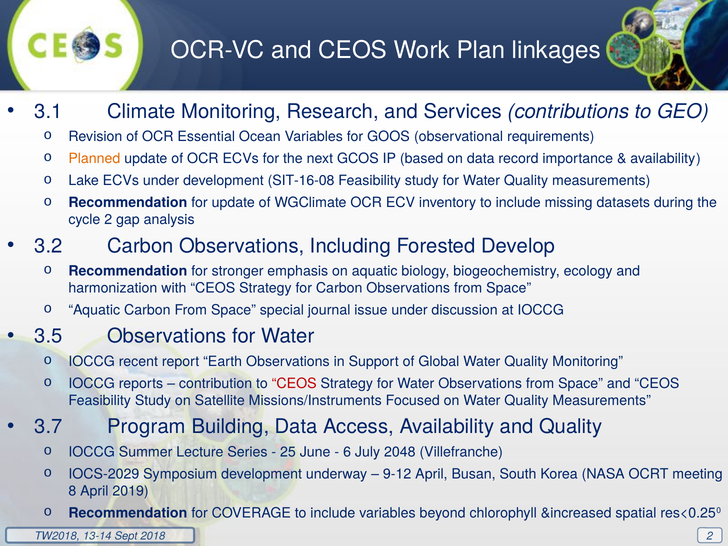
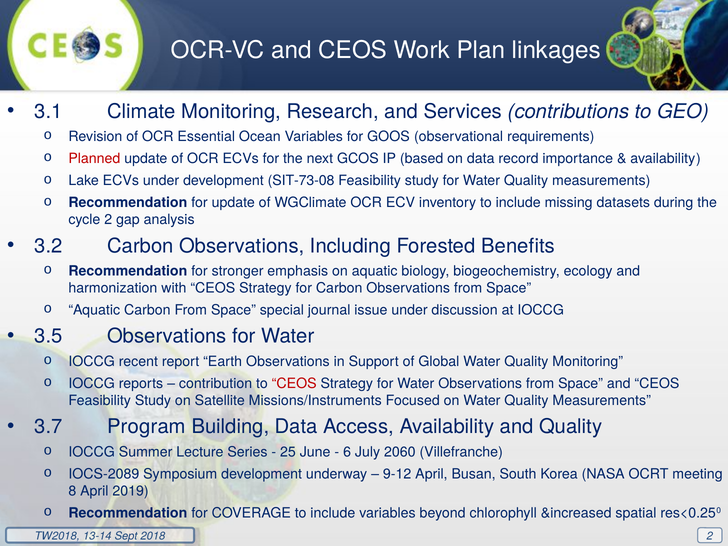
Planned colour: orange -> red
SIT-16-08: SIT-16-08 -> SIT-73-08
Develop: Develop -> Benefits
2048: 2048 -> 2060
IOCS-2029: IOCS-2029 -> IOCS-2089
